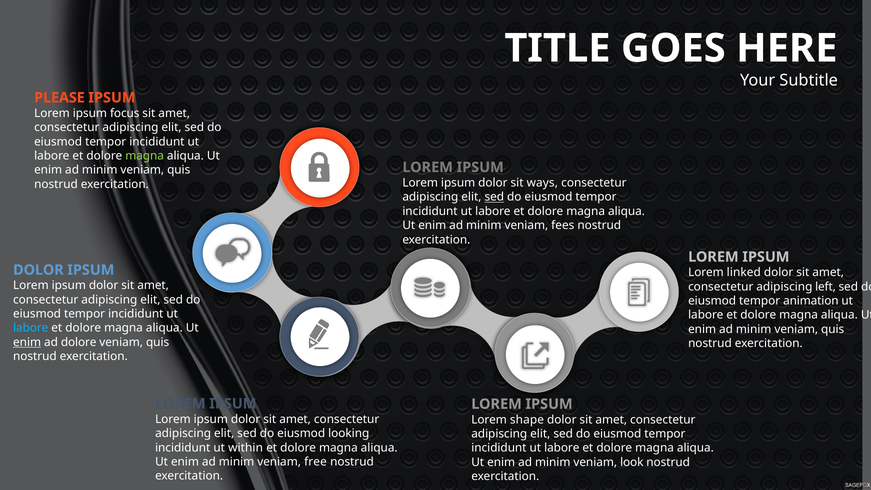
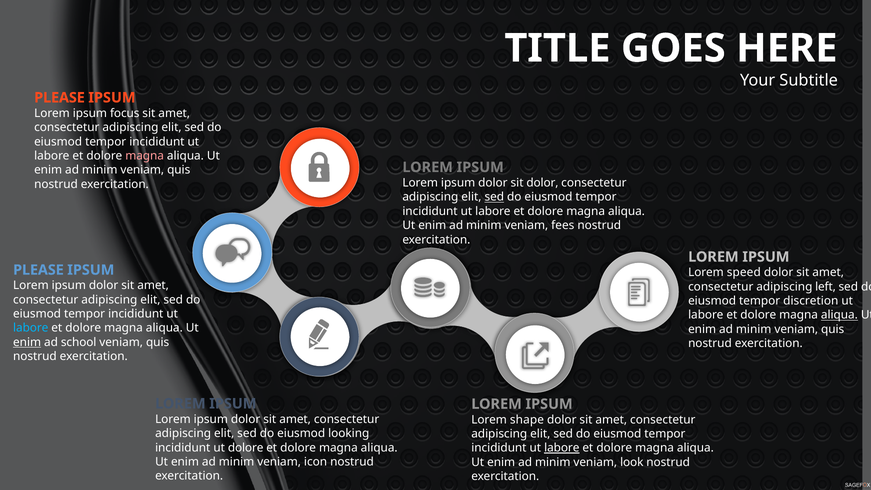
magna at (145, 156) colour: light green -> pink
sit ways: ways -> dolor
DOLOR at (38, 270): DOLOR -> PLEASE
linked: linked -> speed
animation: animation -> discretion
aliqua at (839, 315) underline: none -> present
ad dolore: dolore -> school
ut within: within -> dolore
labore at (562, 448) underline: none -> present
free: free -> icon
